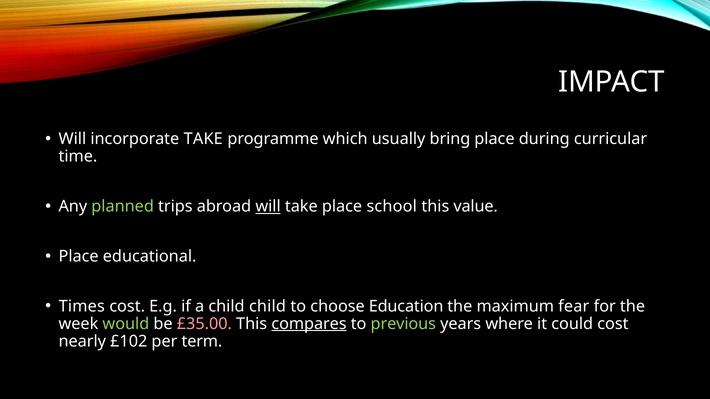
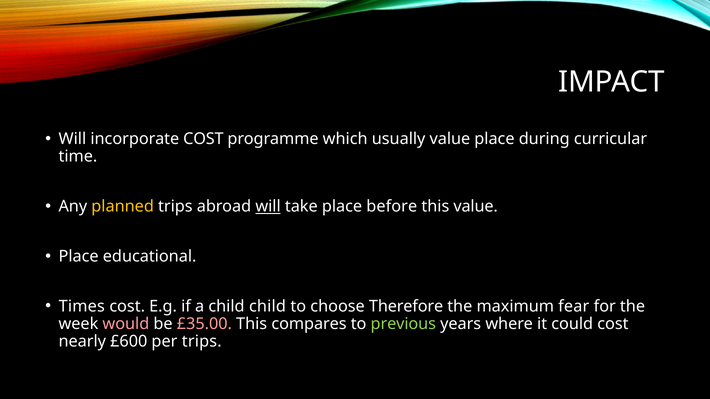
incorporate TAKE: TAKE -> COST
usually bring: bring -> value
planned colour: light green -> yellow
school: school -> before
Education: Education -> Therefore
would colour: light green -> pink
compares underline: present -> none
£102: £102 -> £600
per term: term -> trips
